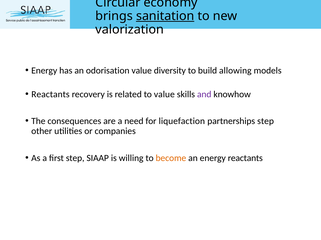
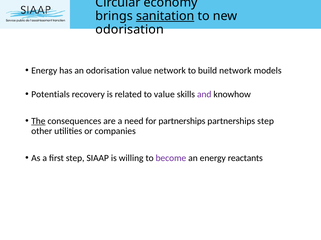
valorization at (130, 30): valorization -> odorisation
value diversity: diversity -> network
build allowing: allowing -> network
Reactants at (50, 94): Reactants -> Potentials
The underline: none -> present
for liquefaction: liquefaction -> partnerships
become colour: orange -> purple
